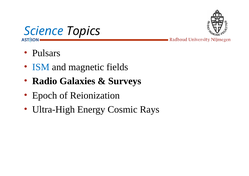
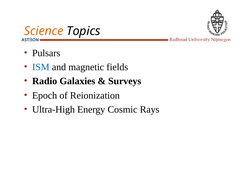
Science colour: blue -> orange
